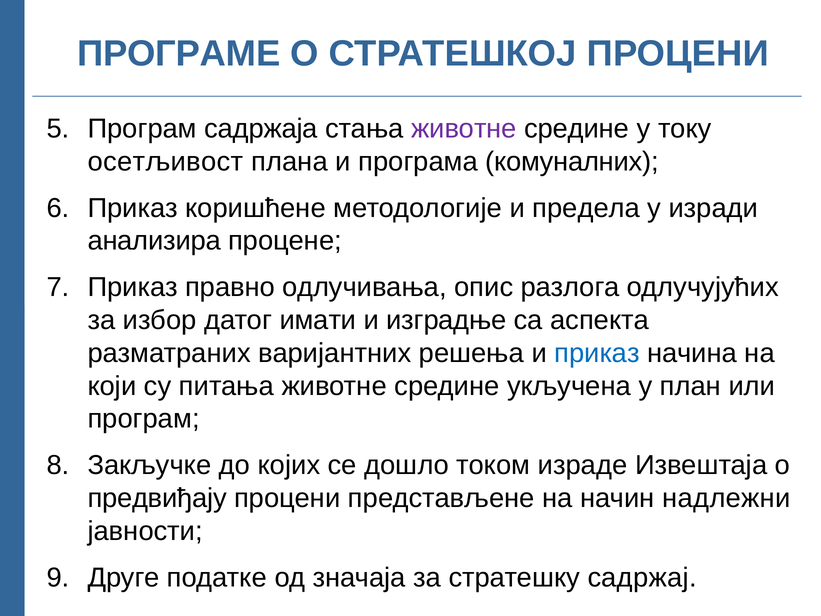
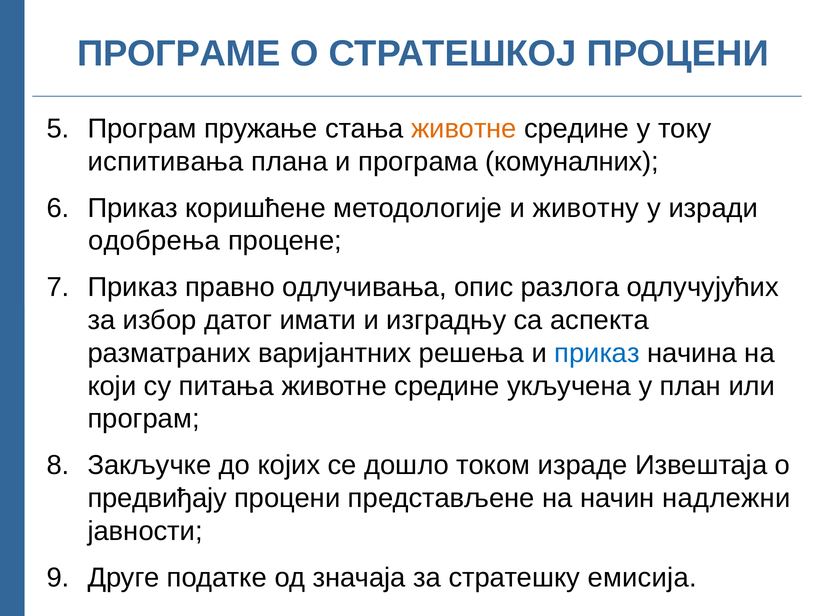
садржаја: садржаја -> пружање
животне at (464, 129) colour: purple -> orange
осетљивост: осетљивост -> испитивања
предела: предела -> животну
анализира: анализира -> одобрења
изградње: изградње -> изградњу
садржај: садржај -> емисија
